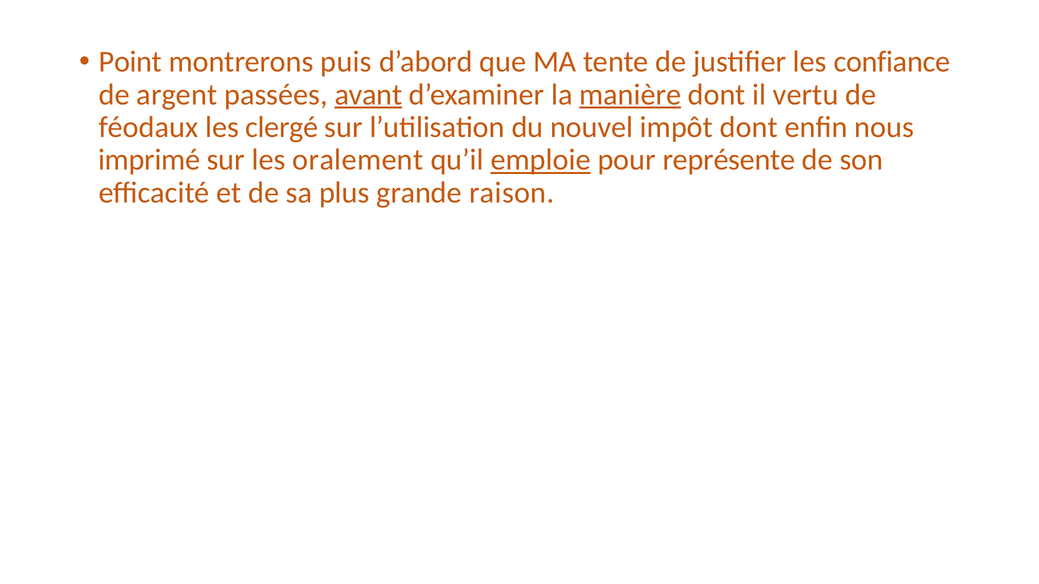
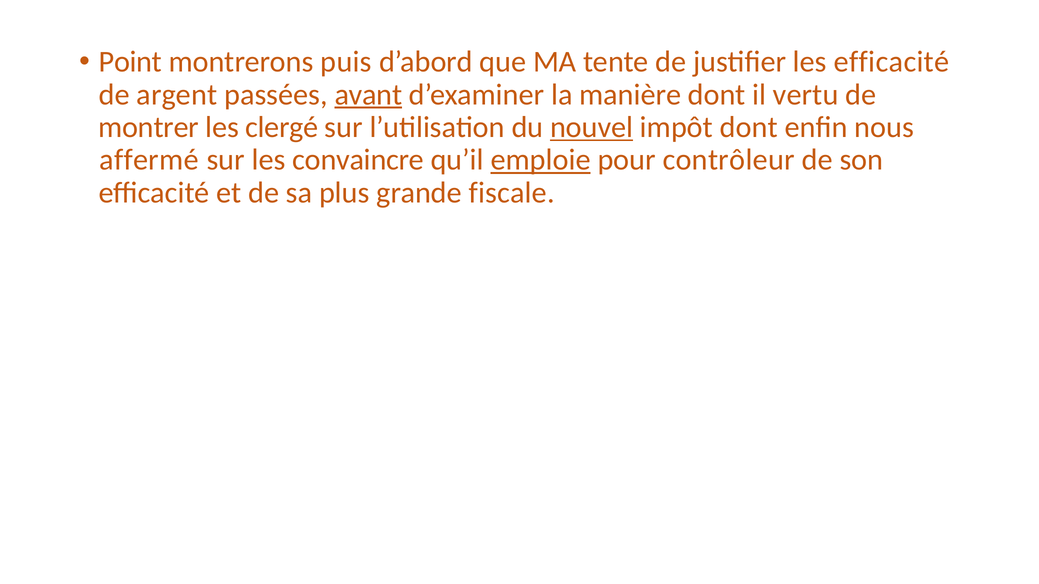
les confiance: confiance -> efficacité
manière underline: present -> none
féodaux: féodaux -> montrer
nouvel underline: none -> present
imprimé: imprimé -> affermé
oralement: oralement -> convaincre
représente: représente -> contrôleur
raison: raison -> fiscale
